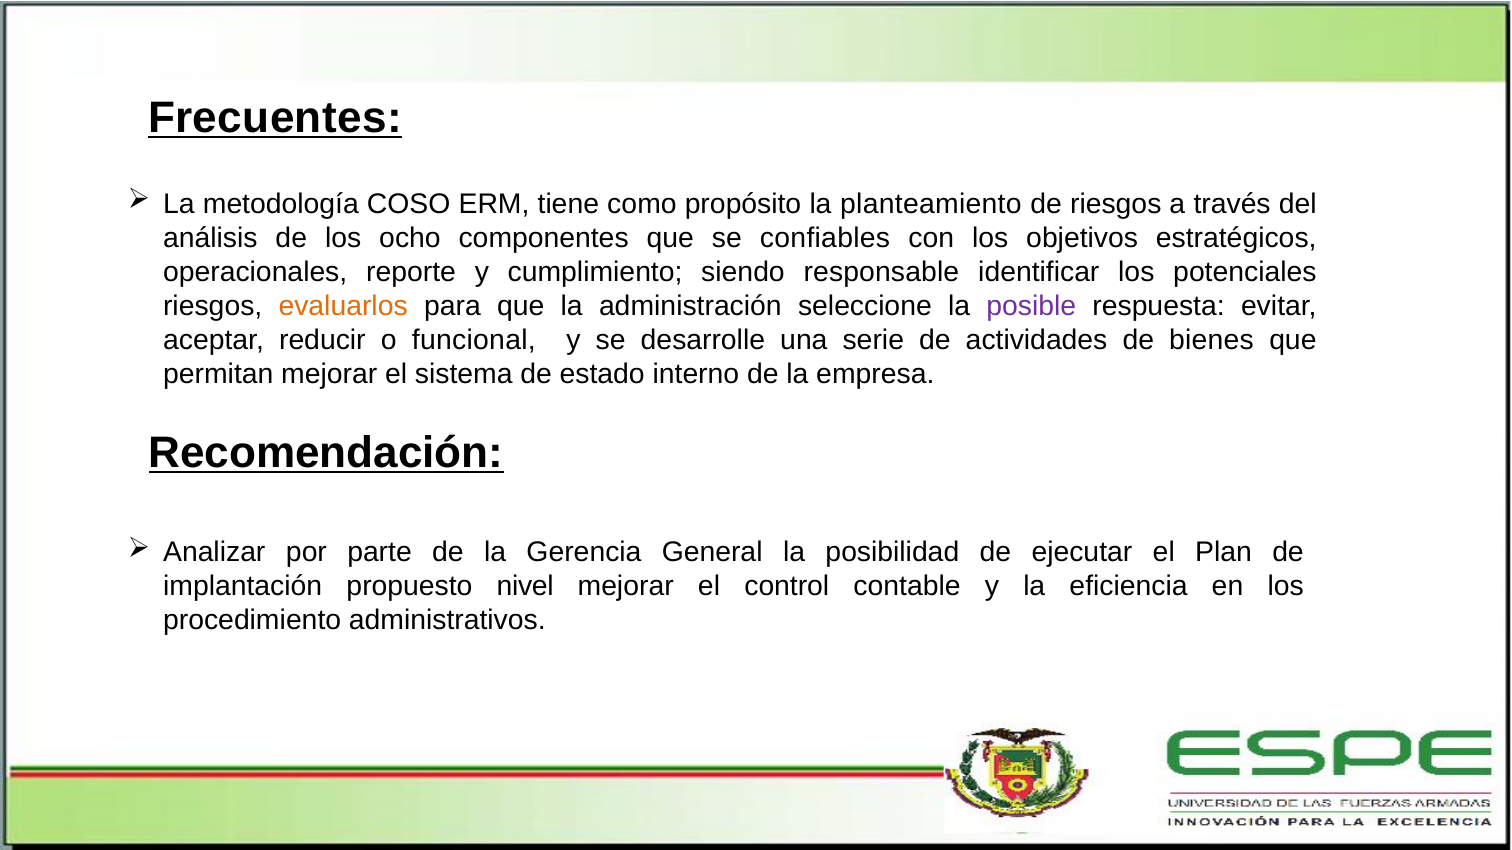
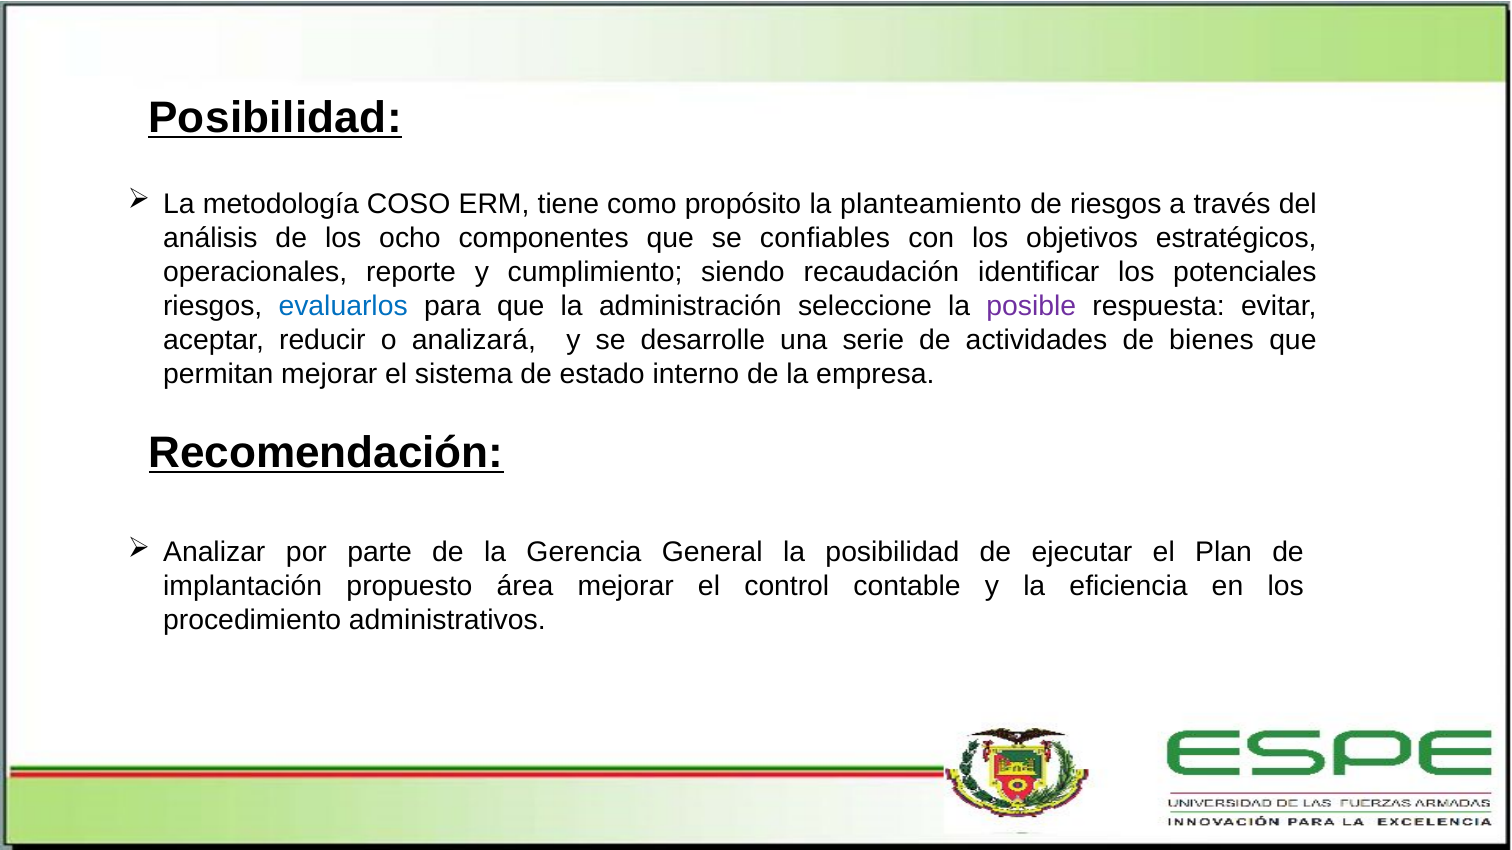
Frecuentes at (275, 118): Frecuentes -> Posibilidad
responsable: responsable -> recaudación
evaluarlos colour: orange -> blue
funcional: funcional -> analizará
nivel: nivel -> área
